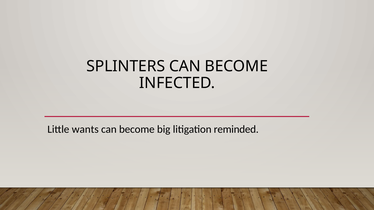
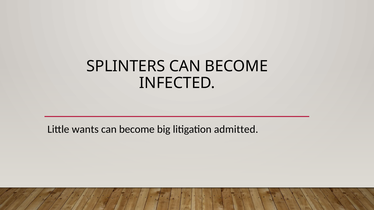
reminded: reminded -> admitted
